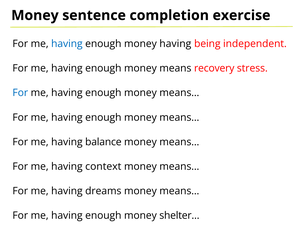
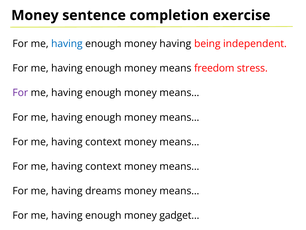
recovery: recovery -> freedom
For at (20, 93) colour: blue -> purple
balance at (103, 142): balance -> context
shelter…: shelter… -> gadget…
